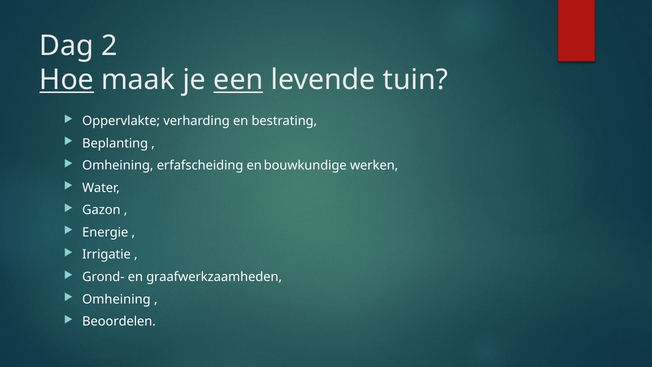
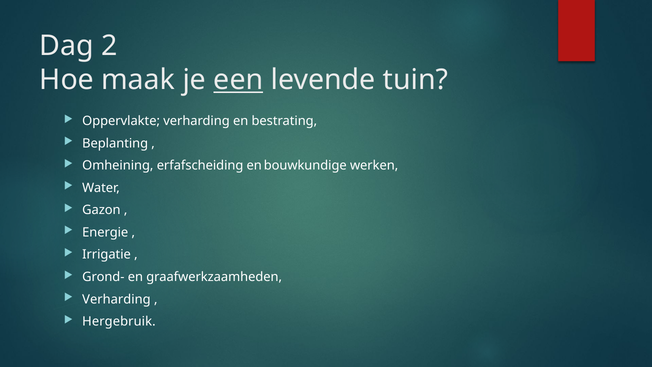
Hoe underline: present -> none
Omheining at (116, 299): Omheining -> Verharding
Beoordelen: Beoordelen -> Hergebruik
